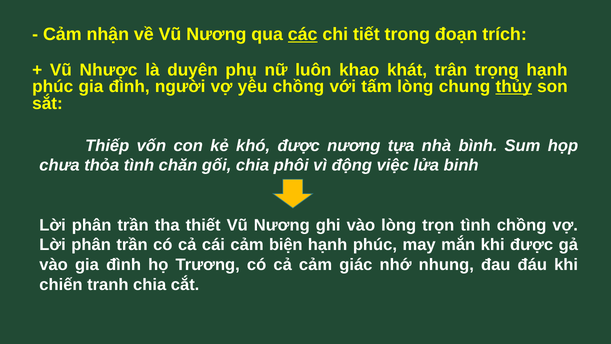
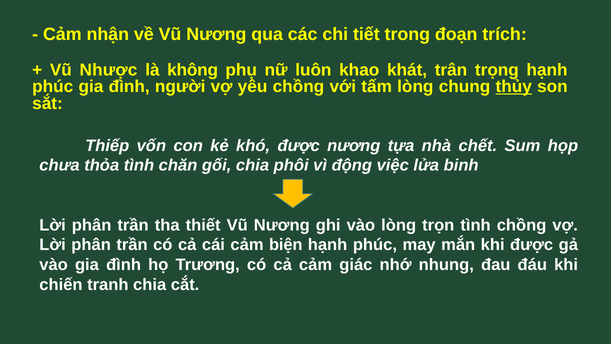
các underline: present -> none
duyên: duyên -> không
bình: bình -> chết
